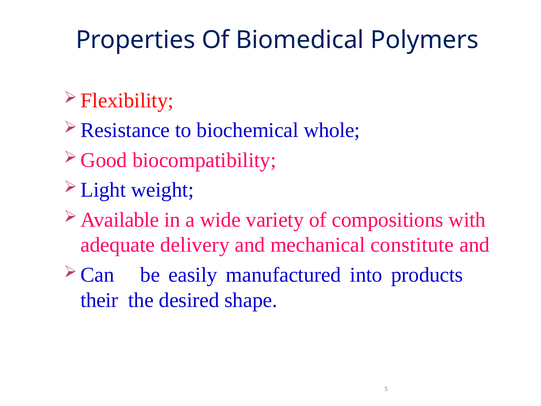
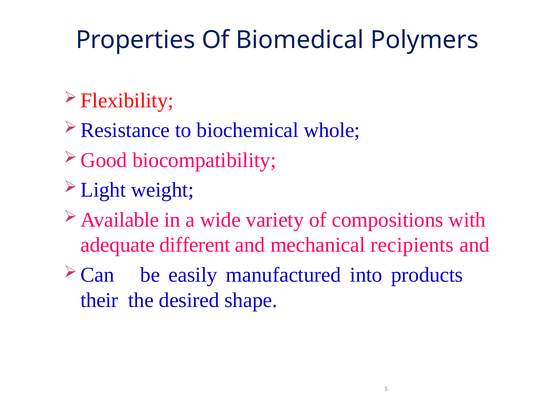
delivery: delivery -> different
constitute: constitute -> recipients
